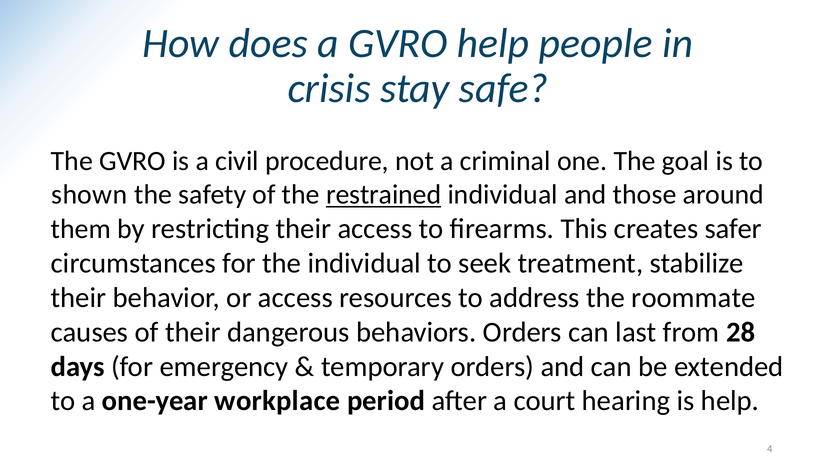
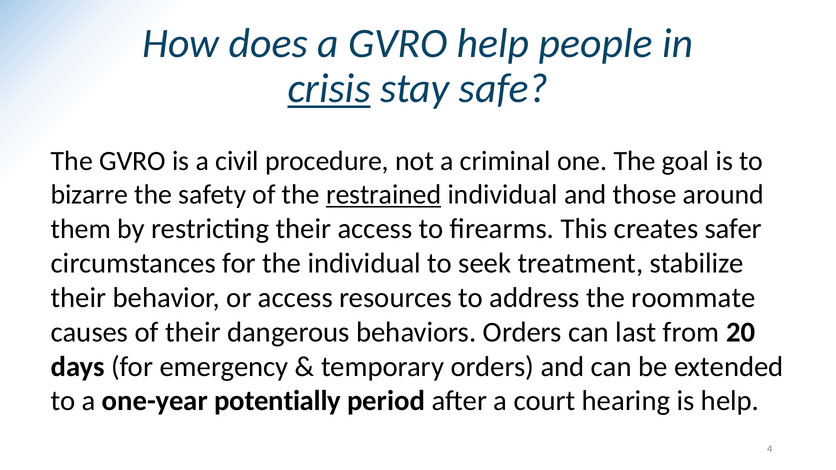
crisis underline: none -> present
shown: shown -> bizarre
28: 28 -> 20
workplace: workplace -> potentially
